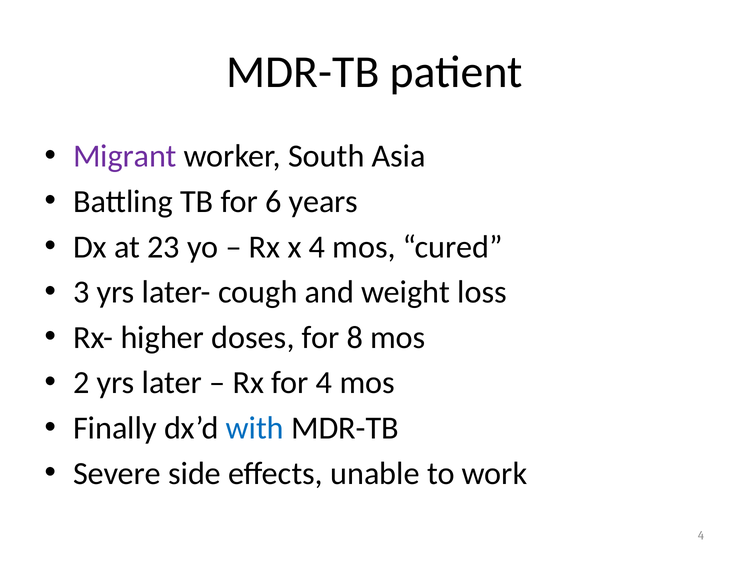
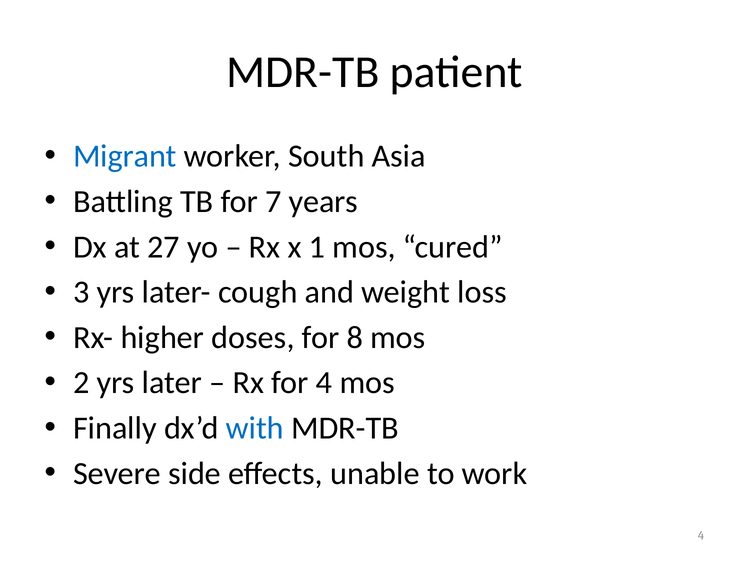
Migrant colour: purple -> blue
6: 6 -> 7
23: 23 -> 27
x 4: 4 -> 1
